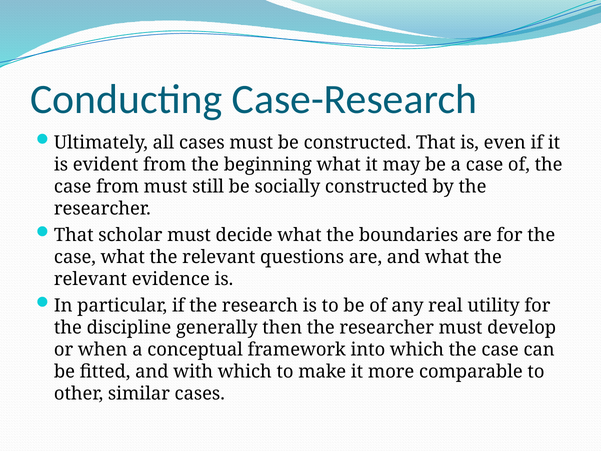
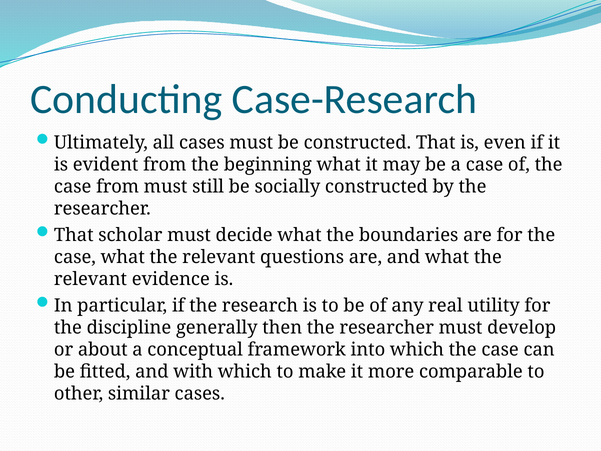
when: when -> about
